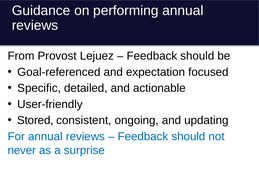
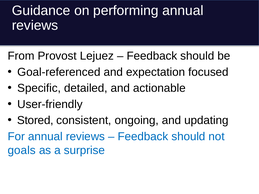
never: never -> goals
